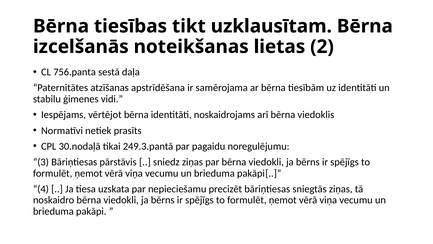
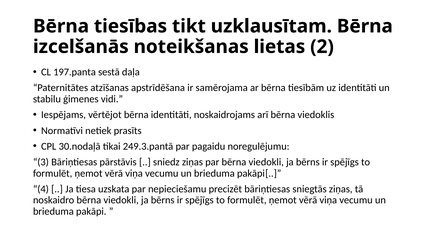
756.panta: 756.panta -> 197.panta
